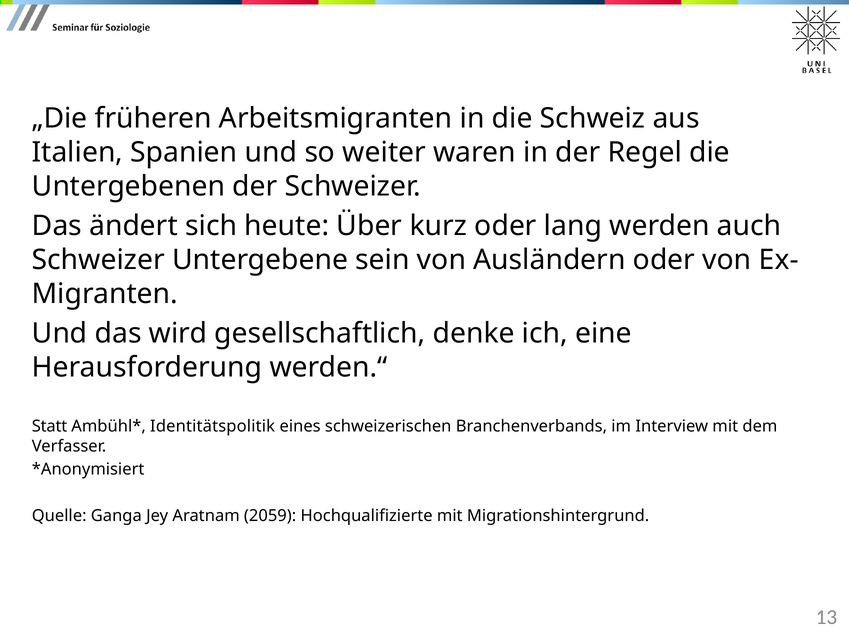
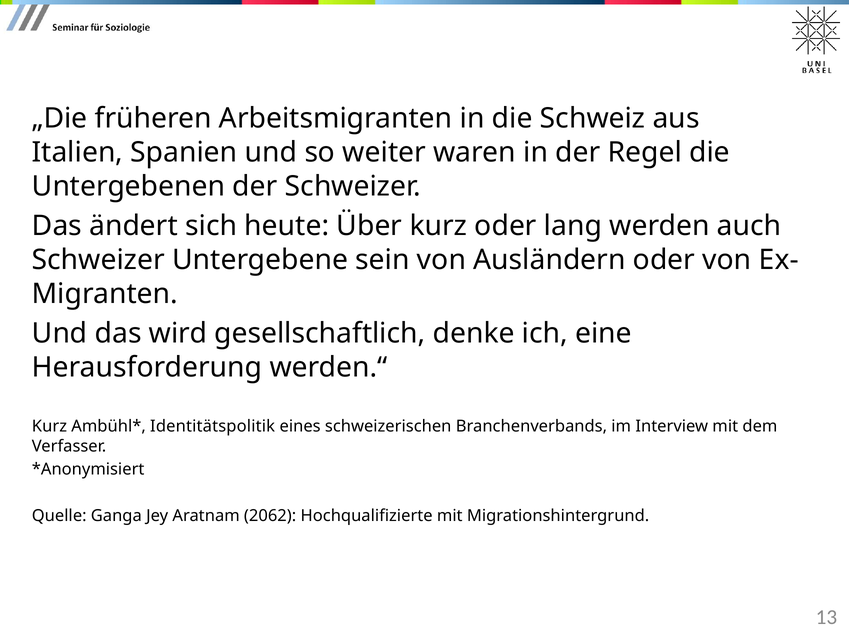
Statt at (50, 426): Statt -> Kurz
2059: 2059 -> 2062
